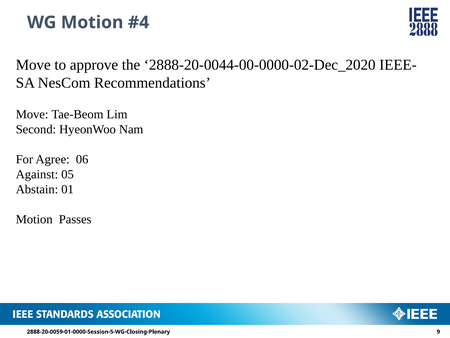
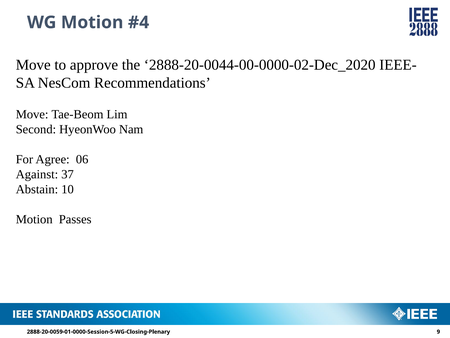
05: 05 -> 37
01: 01 -> 10
